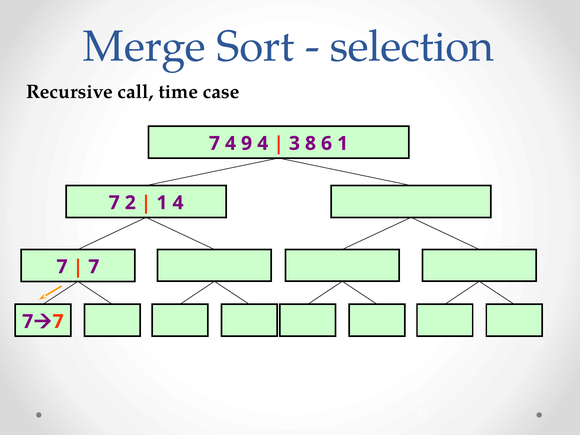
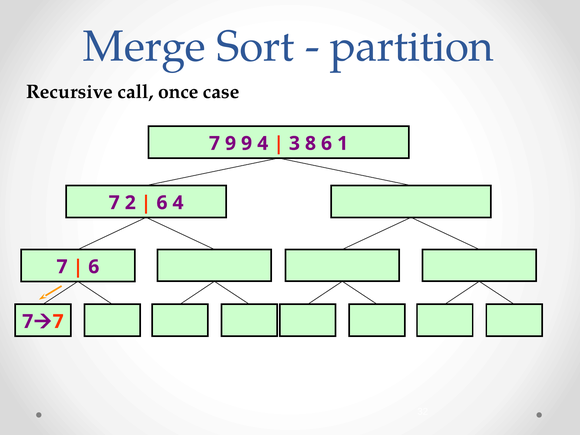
selection: selection -> partition
time: time -> once
7 4: 4 -> 9
1 at (162, 203): 1 -> 6
7 at (94, 267): 7 -> 6
